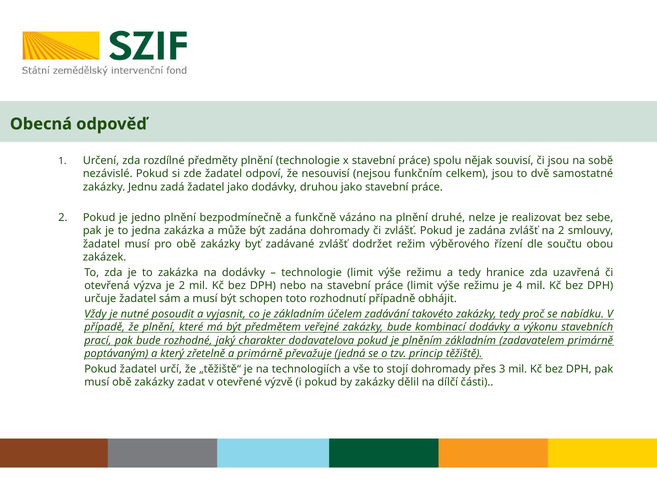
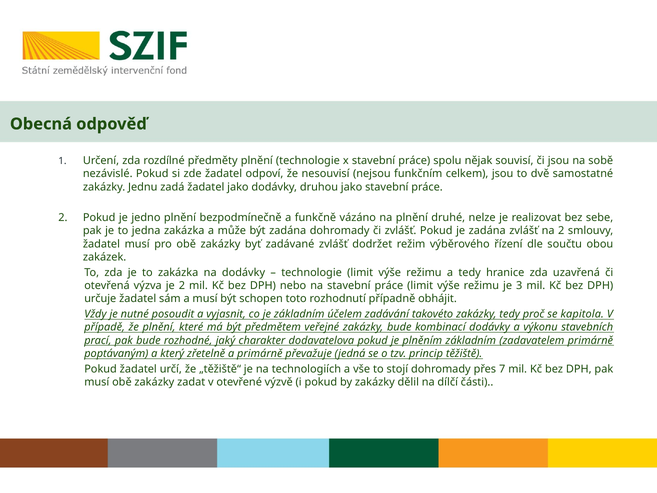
4: 4 -> 3
nabídku: nabídku -> kapitola
3: 3 -> 7
